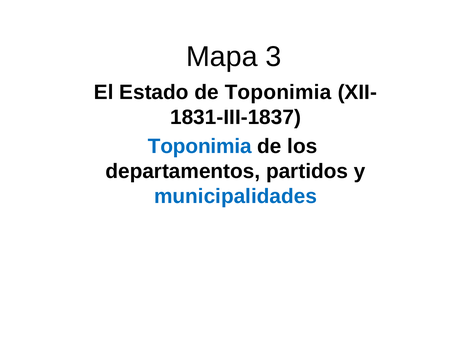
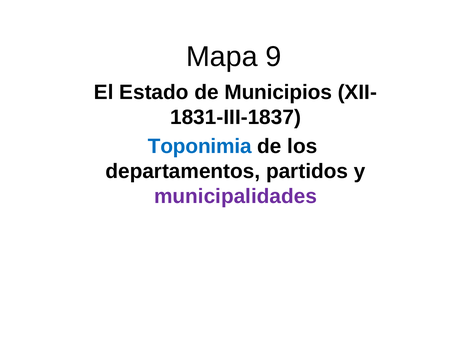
3: 3 -> 9
de Toponimia: Toponimia -> Municipios
municipalidades colour: blue -> purple
